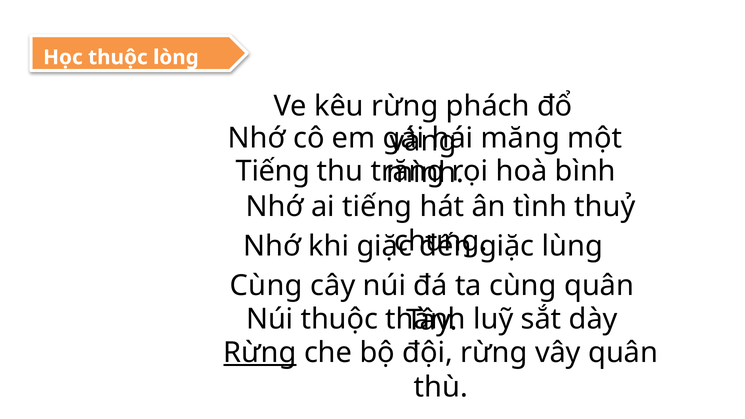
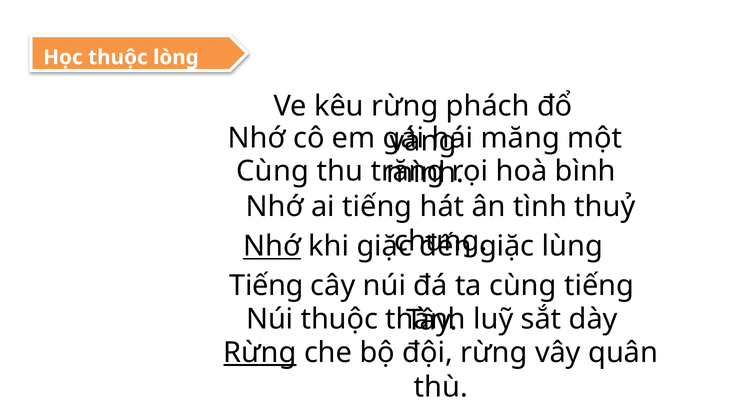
Tiếng at (273, 171): Tiếng -> Cùng
Nhớ at (272, 246) underline: none -> present
Cùng at (266, 286): Cùng -> Tiếng
cùng quân: quân -> tiếng
